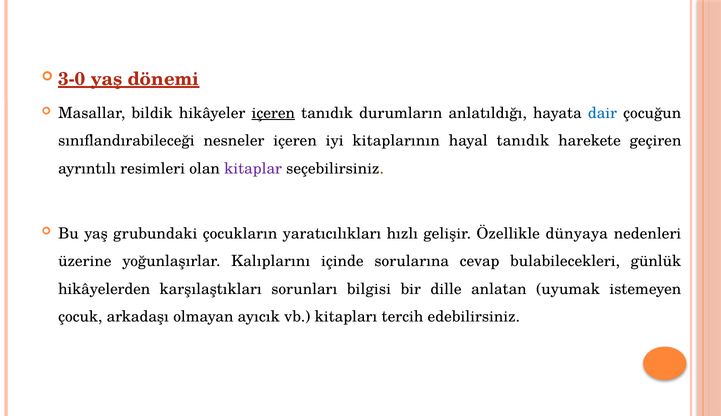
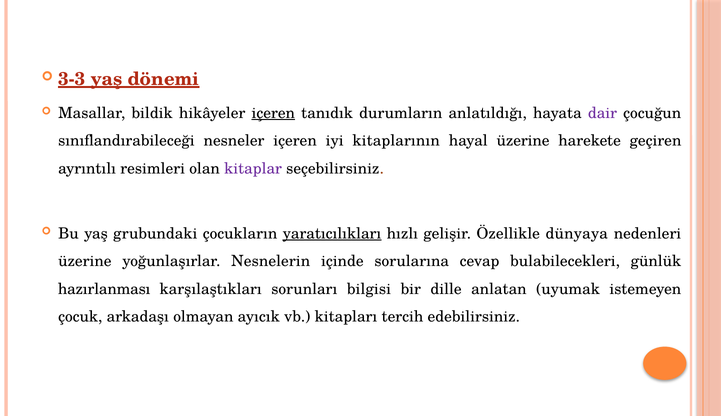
3-0: 3-0 -> 3-3
dair colour: blue -> purple
hayal tanıdık: tanıdık -> üzerine
yaratıcılıkları underline: none -> present
Kalıplarını: Kalıplarını -> Nesnelerin
hikâyelerden: hikâyelerden -> hazırlanması
